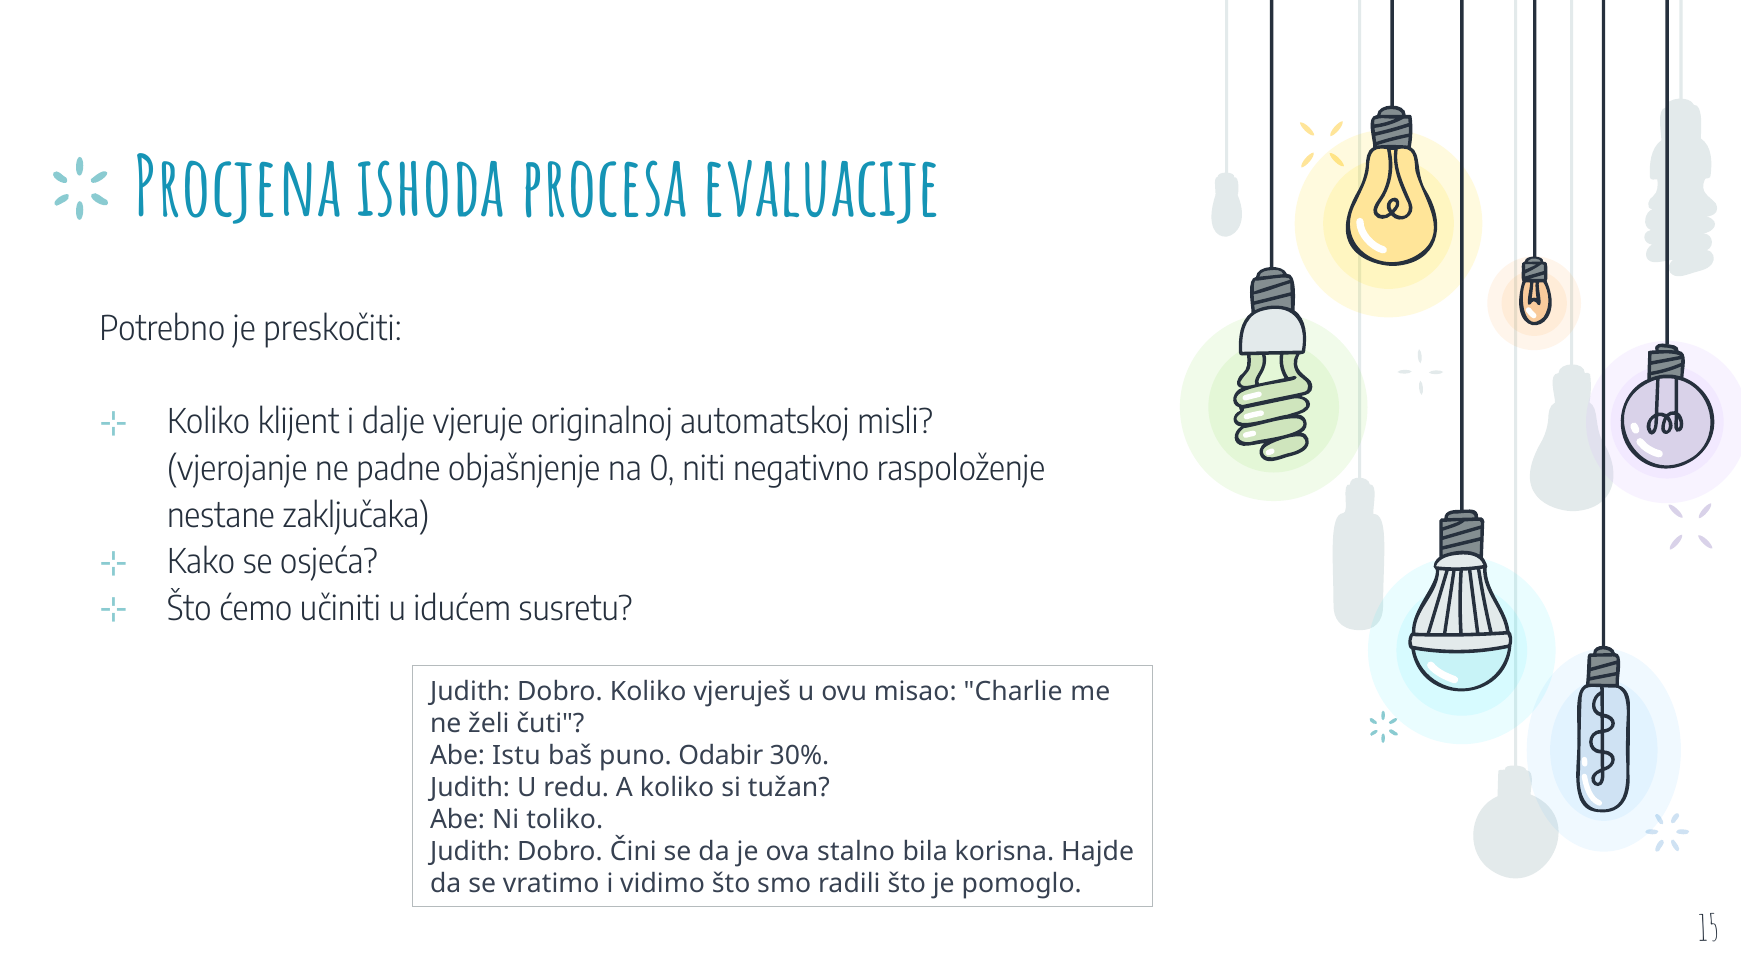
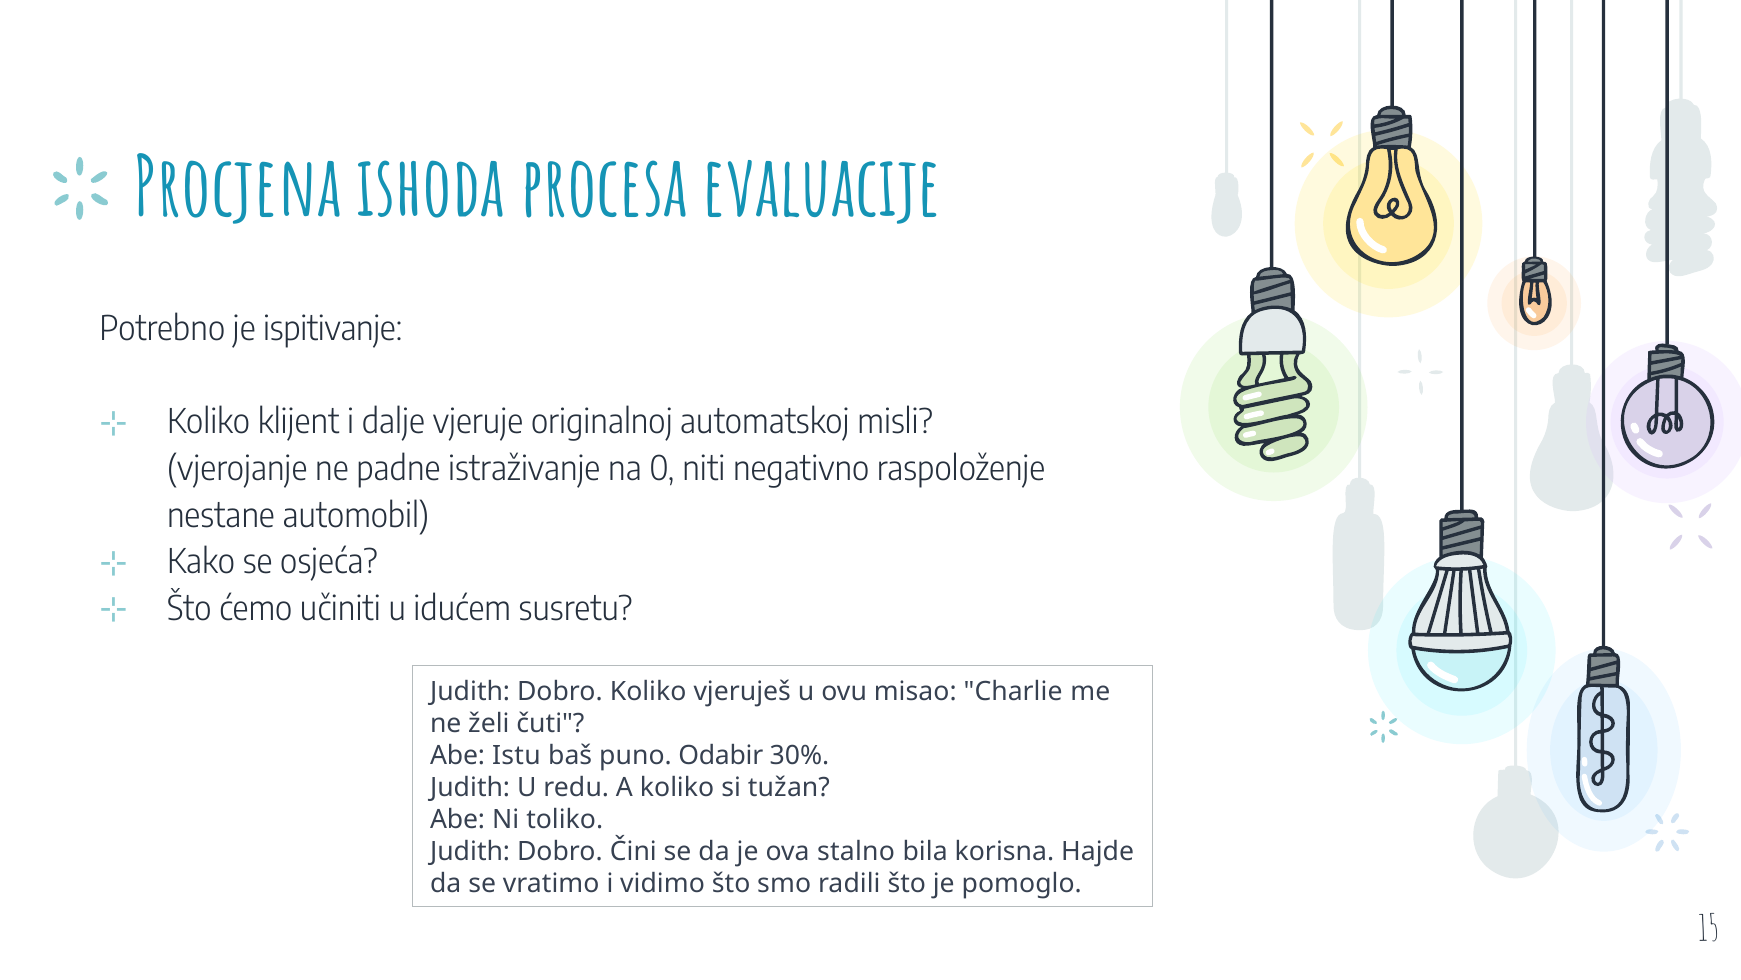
preskočiti: preskočiti -> ispitivanje
objašnjenje: objašnjenje -> istraživanje
zaključaka: zaključaka -> automobil
